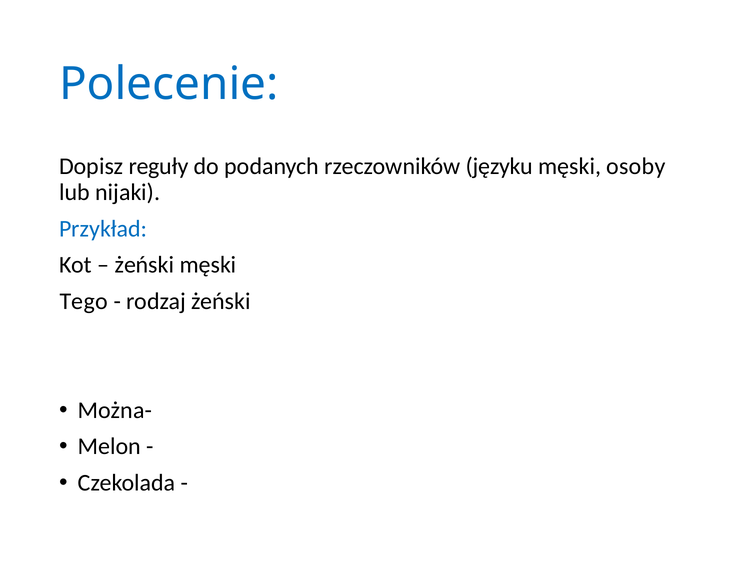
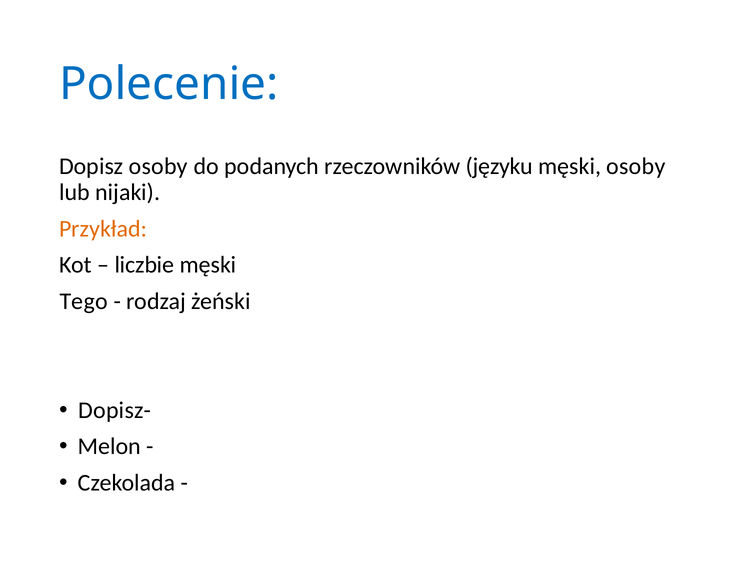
Dopisz reguły: reguły -> osoby
Przykład colour: blue -> orange
żeński at (144, 265): żeński -> liczbie
Można-: Można- -> Dopisz-
